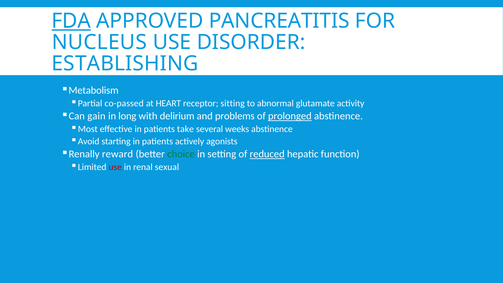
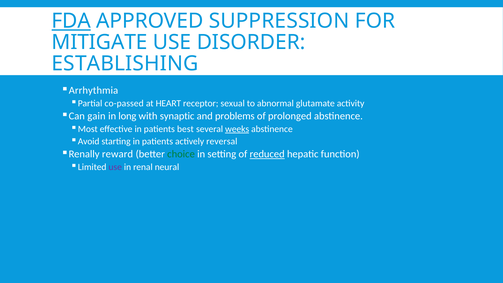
PANCREATITIS: PANCREATITIS -> SUPPRESSION
NUCLEUS: NUCLEUS -> MITIGATE
Metabolism: Metabolism -> Arrhythmia
sitting: sitting -> sexual
delirium: delirium -> synaptic
prolonged underline: present -> none
take: take -> best
weeks underline: none -> present
agonists: agonists -> reversal
use at (115, 167) colour: red -> purple
sexual: sexual -> neural
